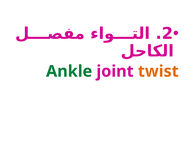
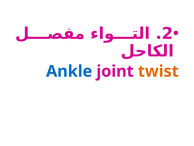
Ankle colour: green -> blue
